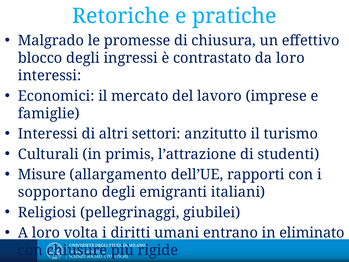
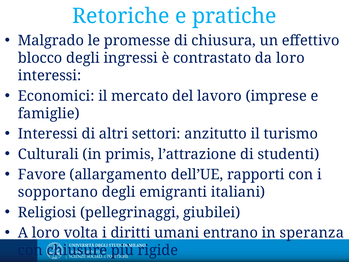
Misure: Misure -> Favore
eliminato: eliminato -> speranza
